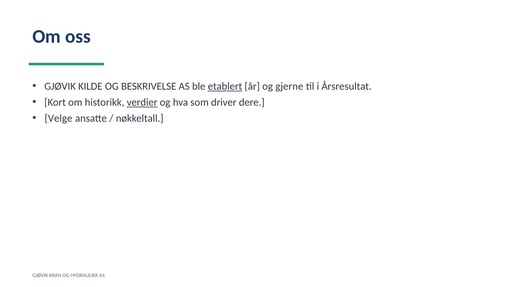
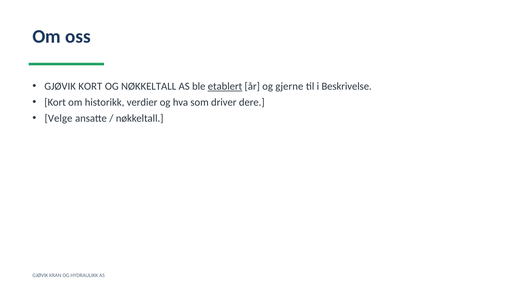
GJØVIK KILDE: KILDE -> KORT
OG BESKRIVELSE: BESKRIVELSE -> NØKKELTALL
Årsresultat: Årsresultat -> Beskrivelse
verdier underline: present -> none
